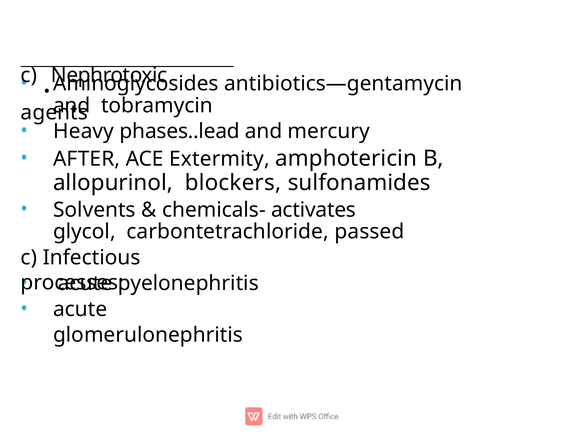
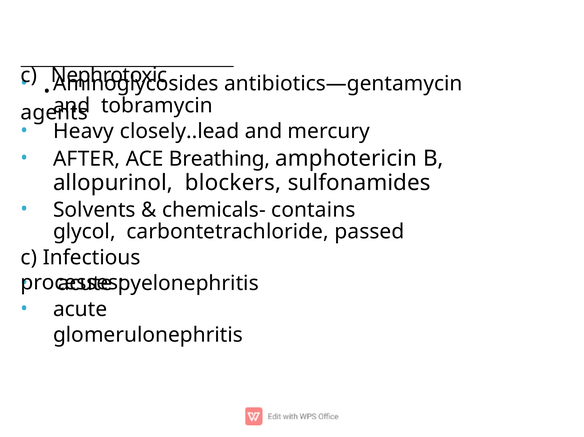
phases..lead: phases..lead -> closely..lead
Extermity: Extermity -> Breathing
activates: activates -> contains
